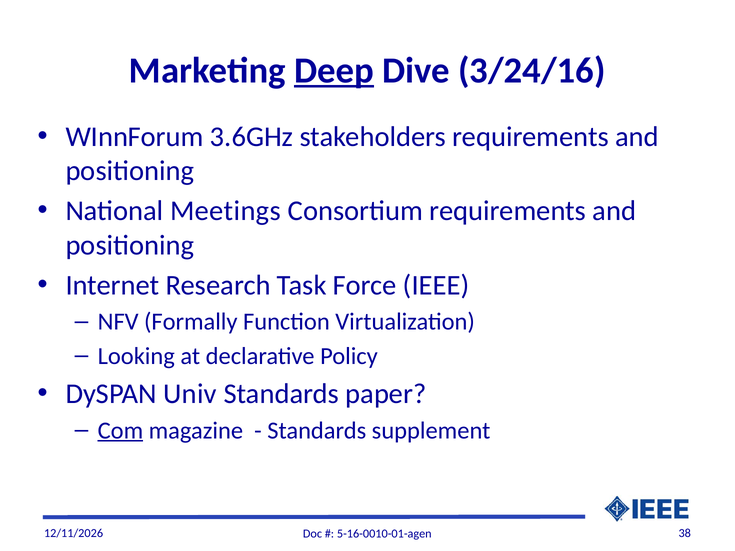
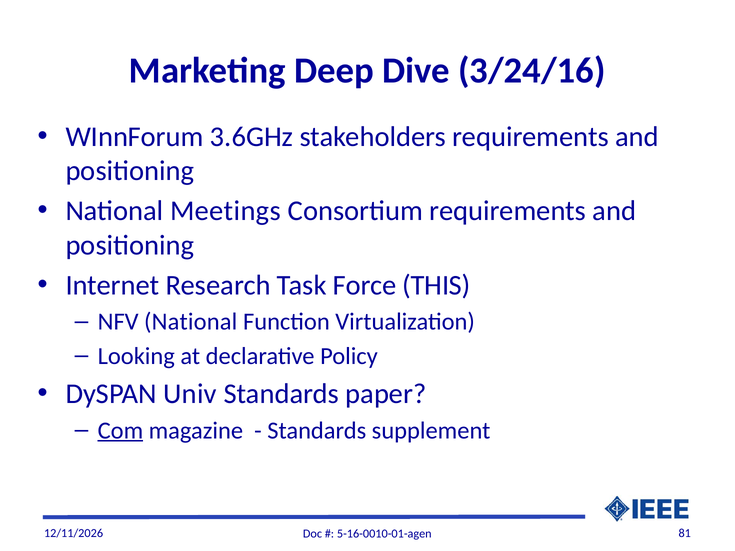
Deep underline: present -> none
IEEE: IEEE -> THIS
NFV Formally: Formally -> National
38: 38 -> 81
